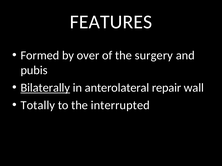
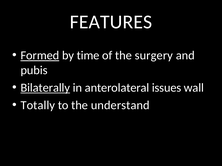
Formed underline: none -> present
over: over -> time
repair: repair -> issues
interrupted: interrupted -> understand
